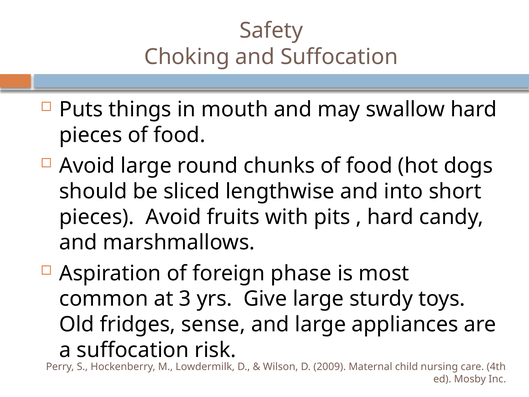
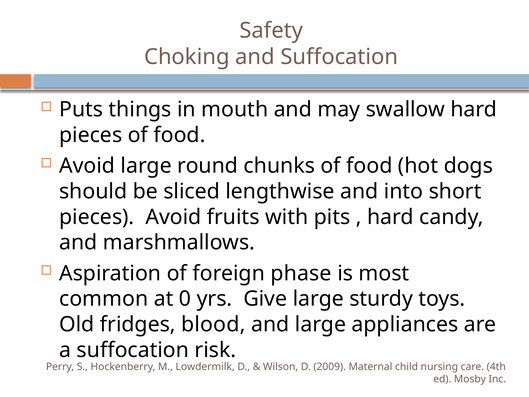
3: 3 -> 0
sense: sense -> blood
